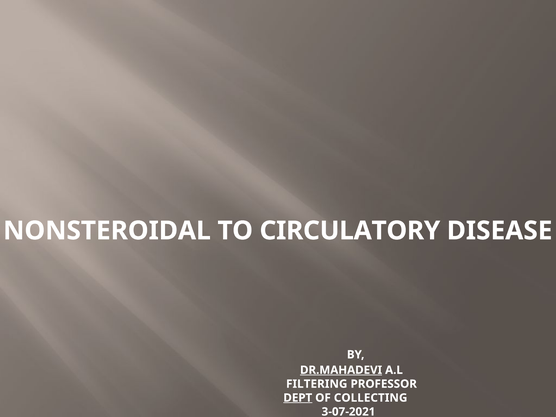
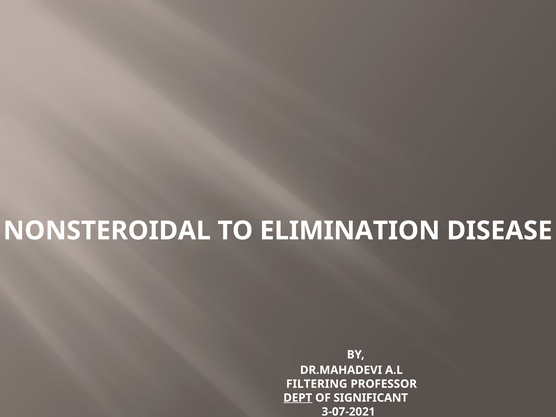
CIRCULATORY: CIRCULATORY -> ELIMINATION
DR.MAHADEVI underline: present -> none
COLLECTING: COLLECTING -> SIGNIFICANT
